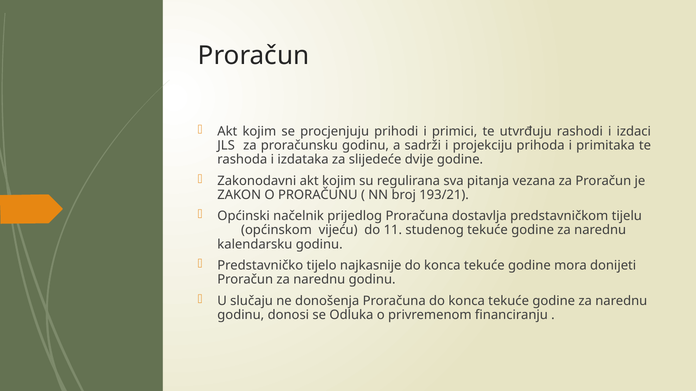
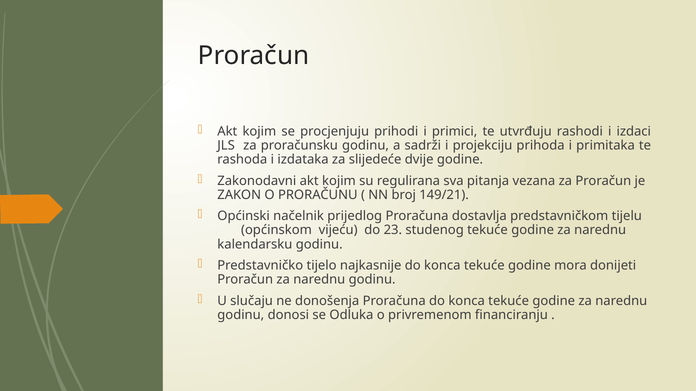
193/21: 193/21 -> 149/21
11: 11 -> 23
